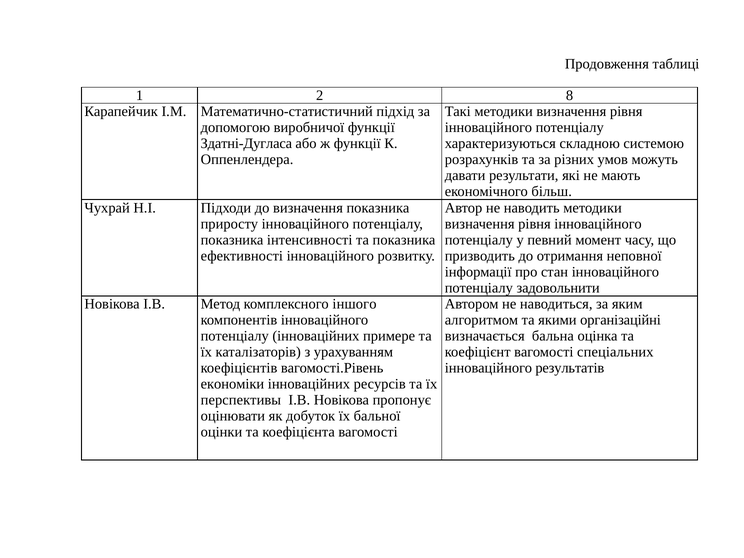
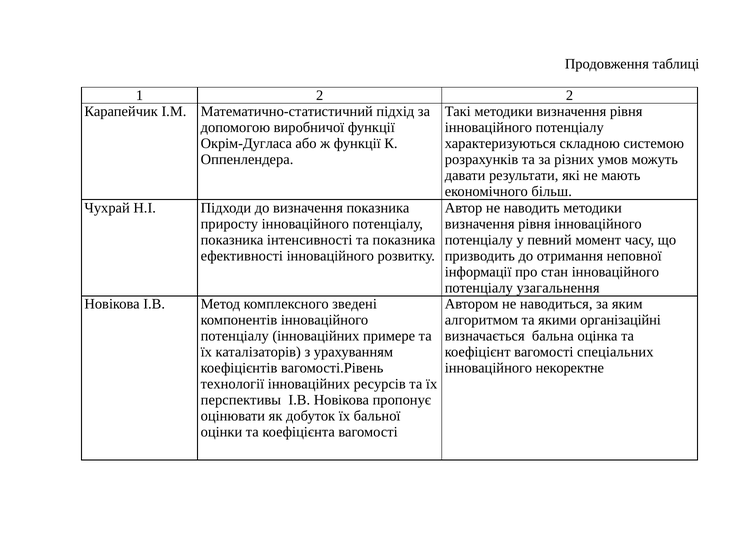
2 8: 8 -> 2
Здатні-Дугласа: Здатні-Дугласа -> Окрім-Дугласа
задовольнити: задовольнити -> узагальнення
іншого: іншого -> зведені
результатів: результатів -> некоректне
економіки: економіки -> технології
